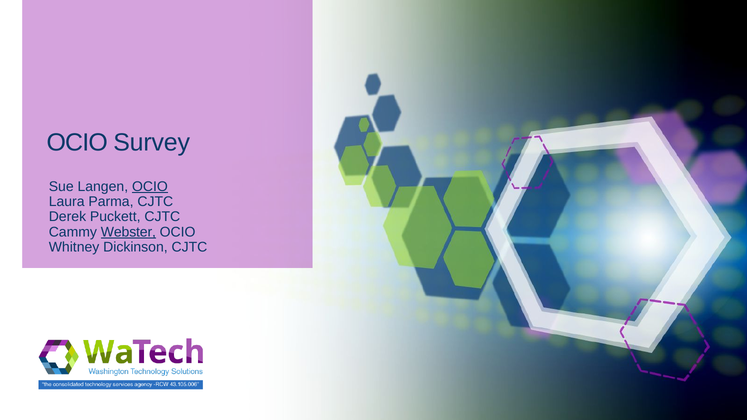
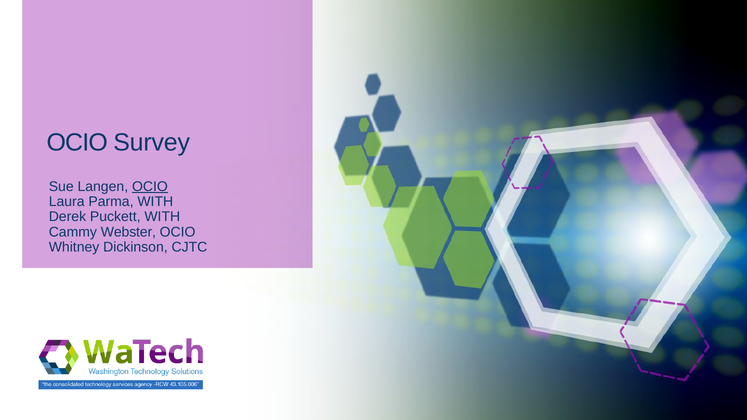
Parma CJTC: CJTC -> WITH
Puckett CJTC: CJTC -> WITH
Webster underline: present -> none
